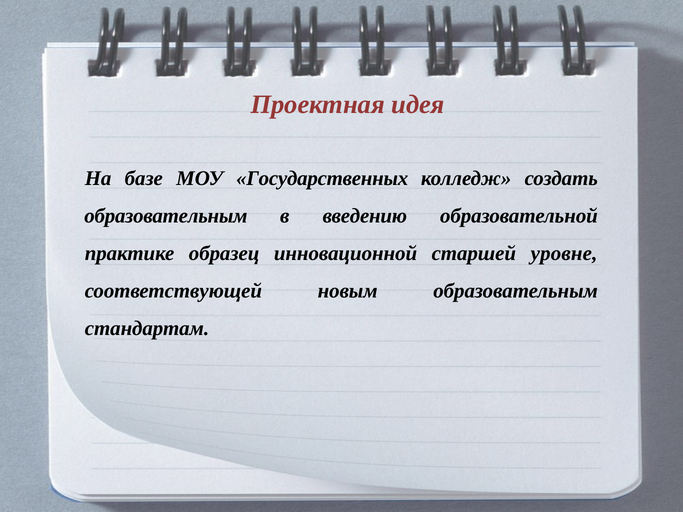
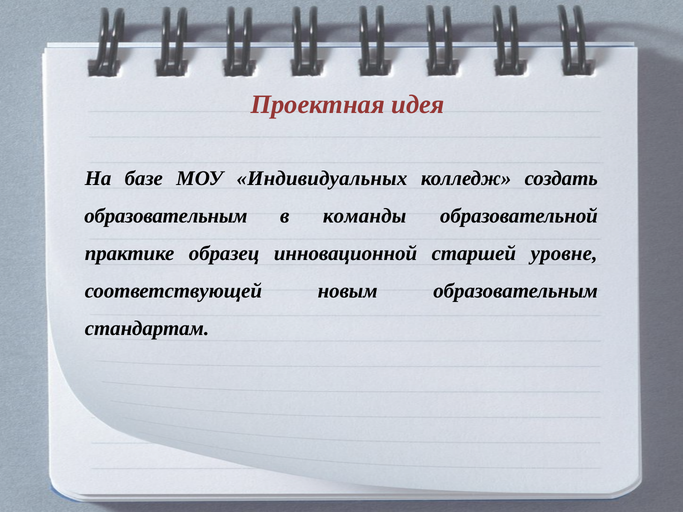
Государственных: Государственных -> Индивидуальных
введению: введению -> команды
